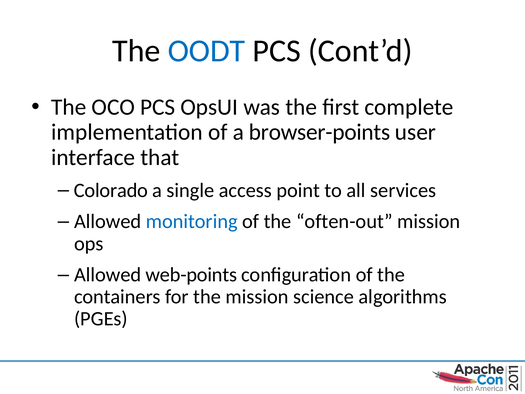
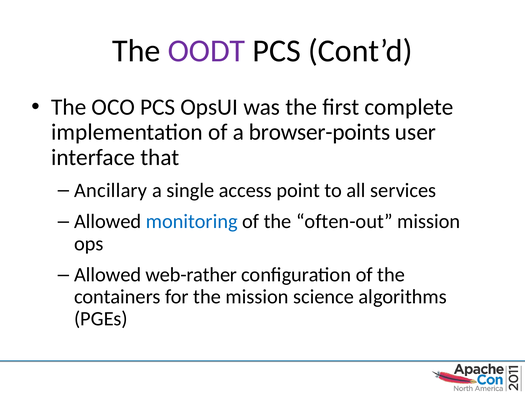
OODT colour: blue -> purple
Colorado: Colorado -> Ancillary
web-points: web-points -> web-rather
